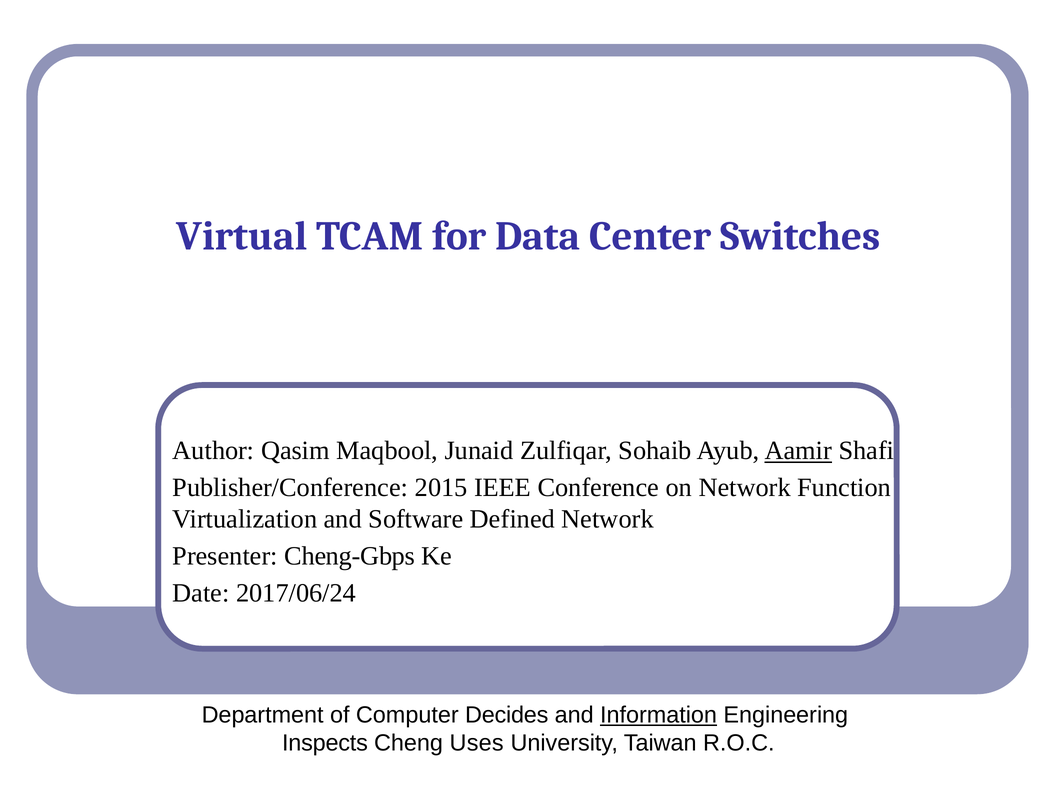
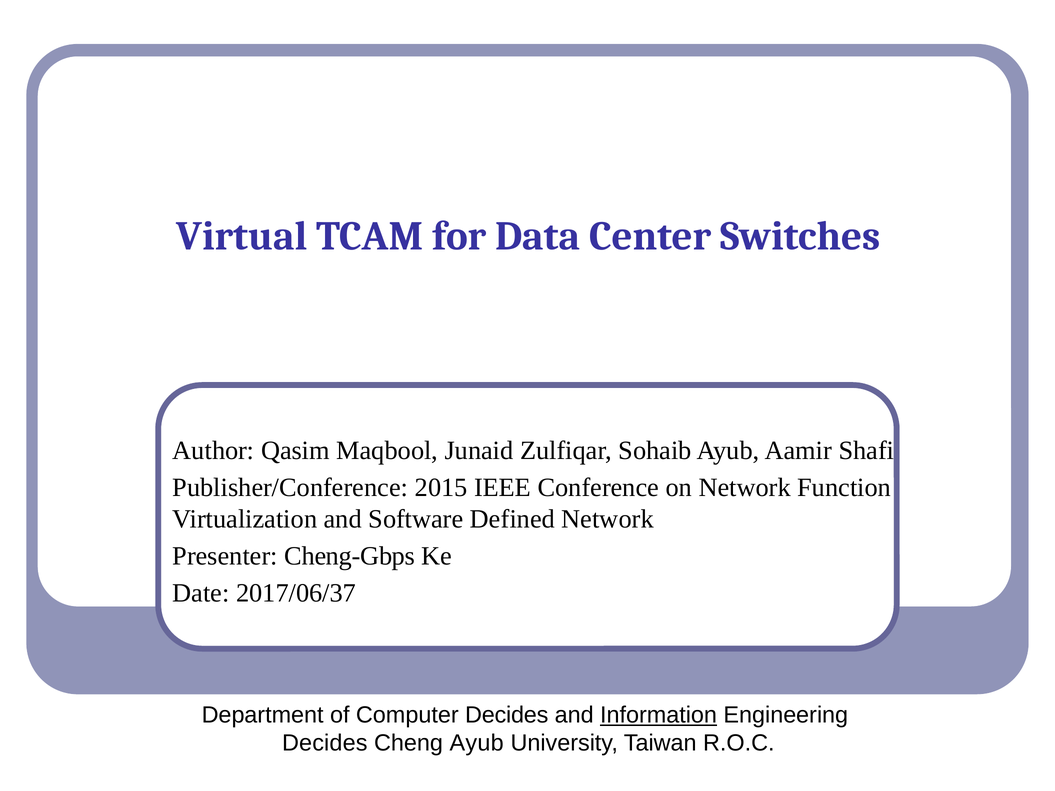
Aamir underline: present -> none
2017/06/24: 2017/06/24 -> 2017/06/37
Inspects at (325, 743): Inspects -> Decides
Cheng Uses: Uses -> Ayub
